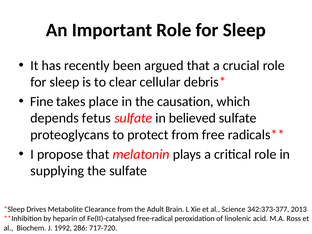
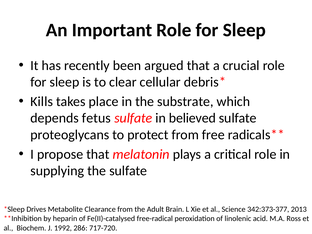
Fine: Fine -> Kills
causation: causation -> substrate
